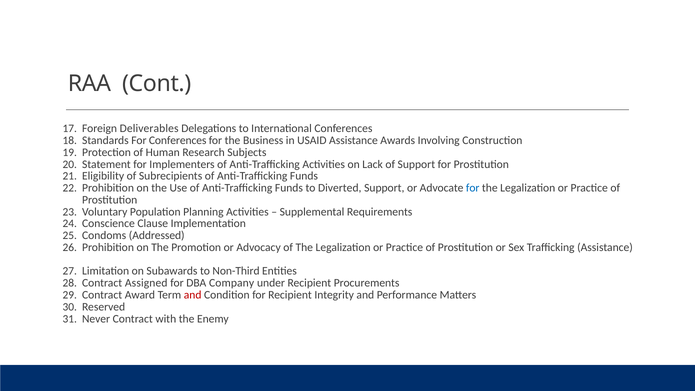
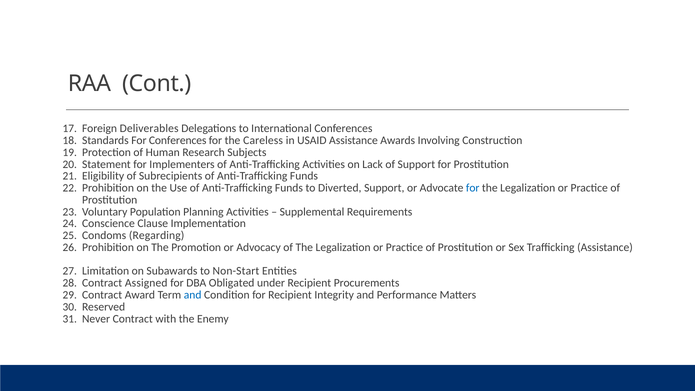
Business: Business -> Careless
Addressed: Addressed -> Regarding
Non-Third: Non-Third -> Non-Start
Company: Company -> Obligated
and at (193, 295) colour: red -> blue
